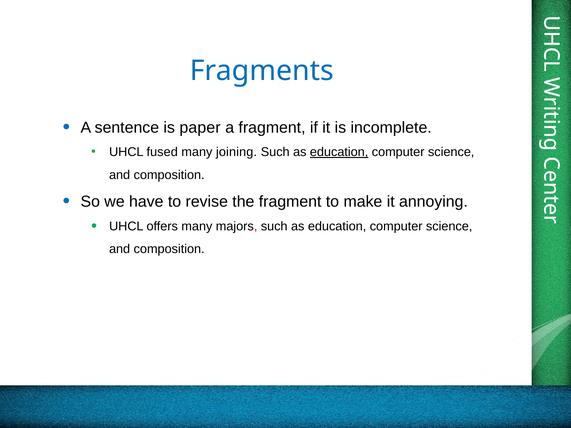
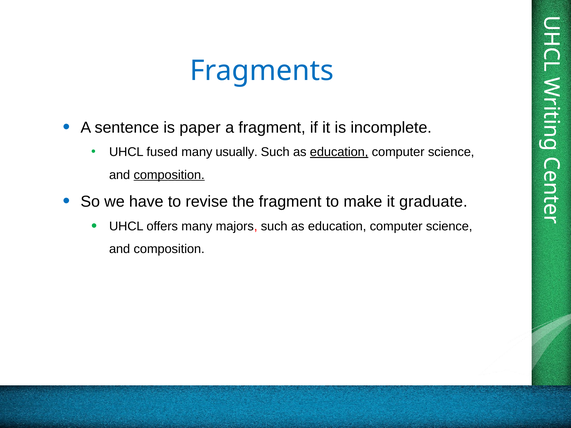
joining: joining -> usually
composition at (169, 175) underline: none -> present
annoying: annoying -> graduate
